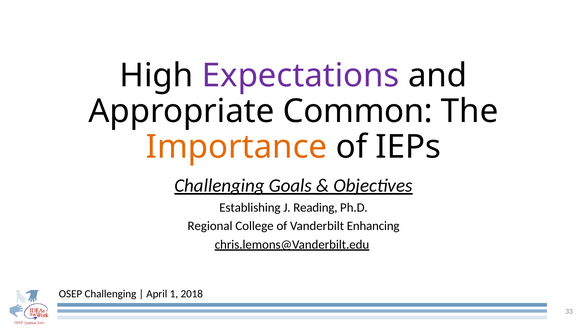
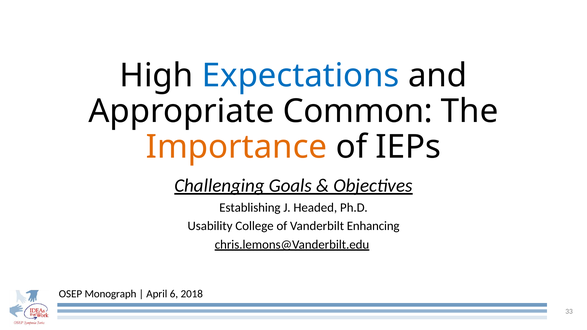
Expectations colour: purple -> blue
Reading: Reading -> Headed
Regional: Regional -> Usability
OSEP Challenging: Challenging -> Monograph
1: 1 -> 6
